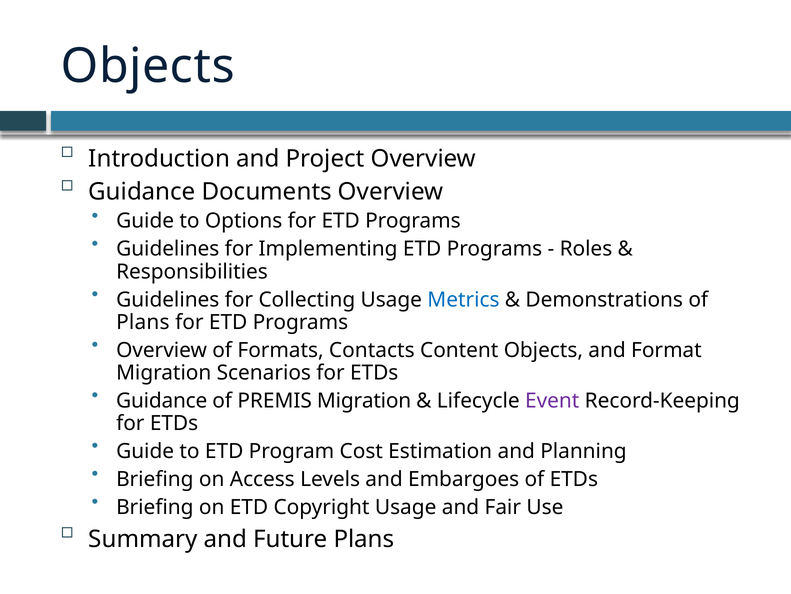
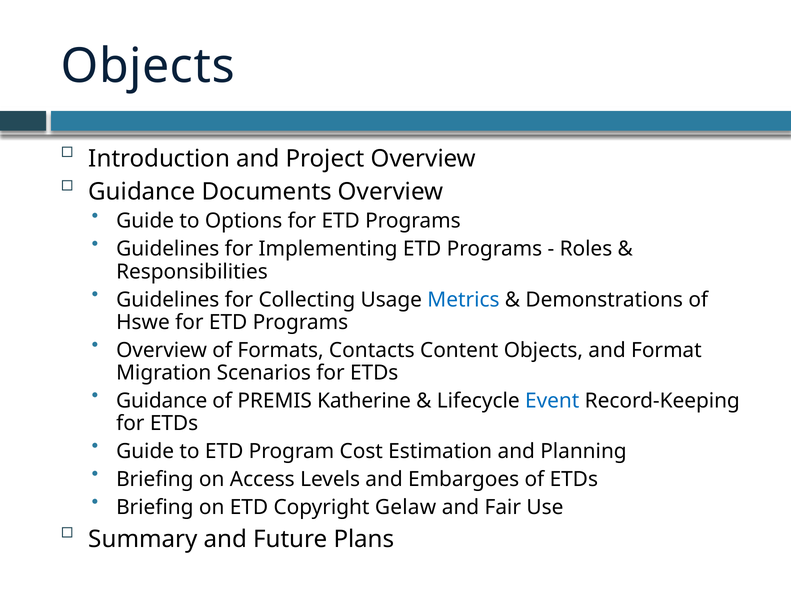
Plans at (143, 322): Plans -> Hswe
PREMIS Migration: Migration -> Katherine
Event colour: purple -> blue
Copyright Usage: Usage -> Gelaw
